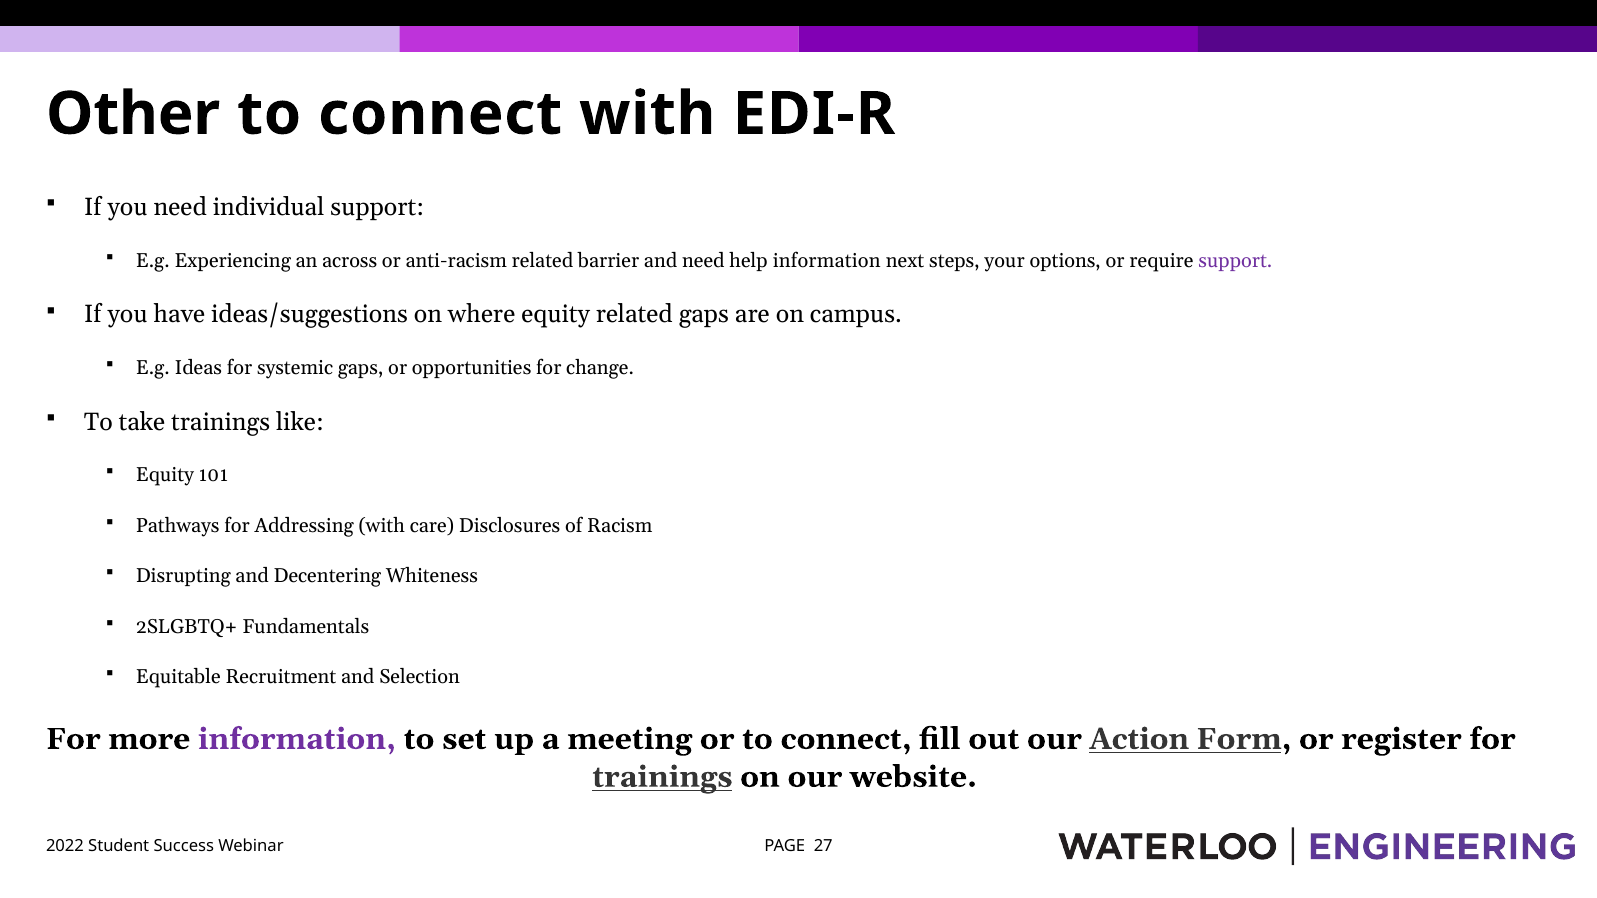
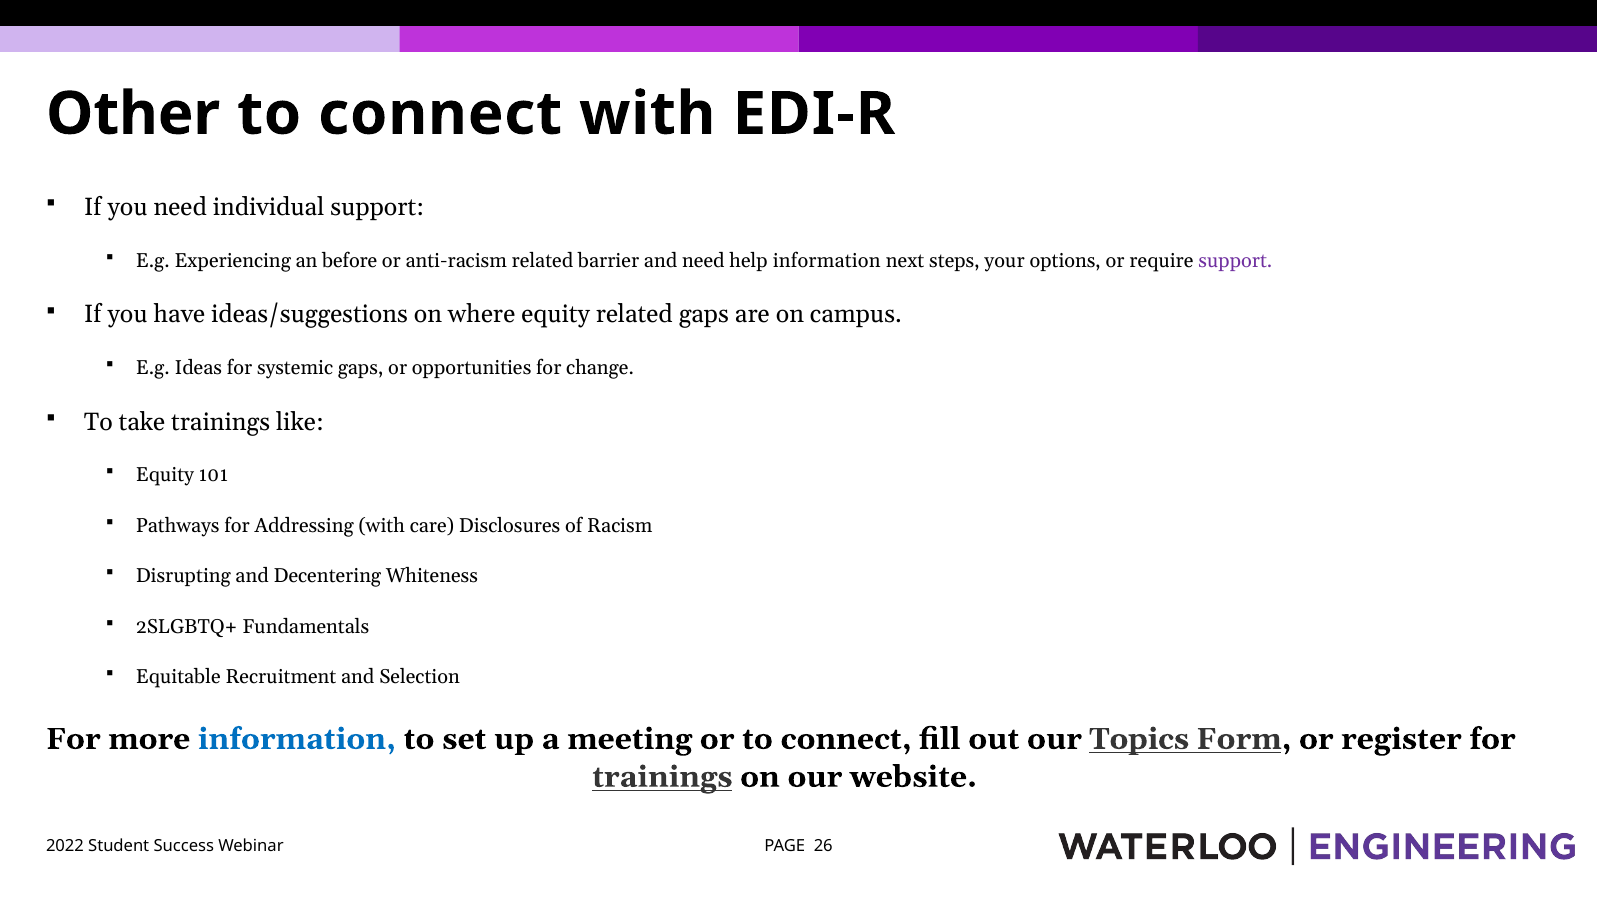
across: across -> before
information at (297, 739) colour: purple -> blue
Action: Action -> Topics
27: 27 -> 26
